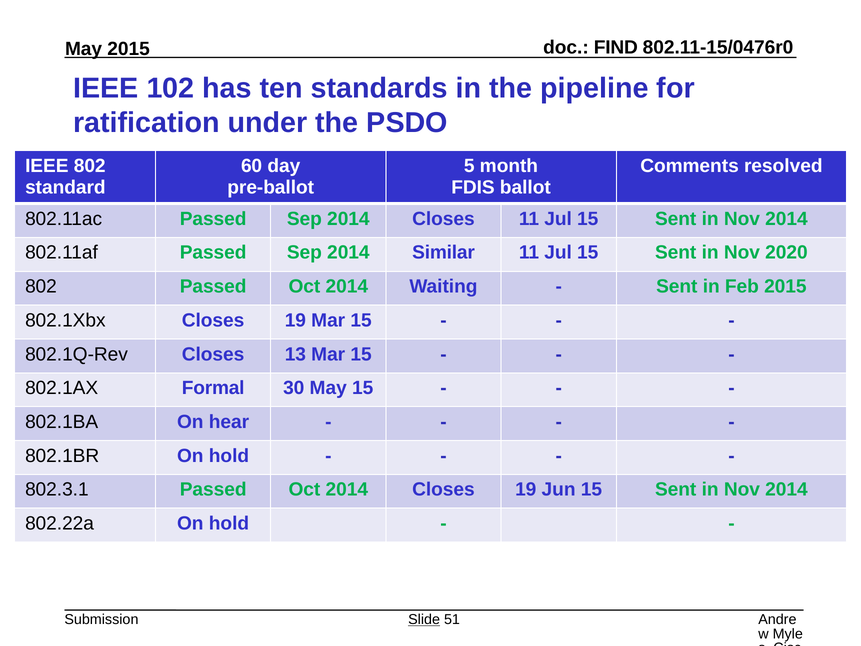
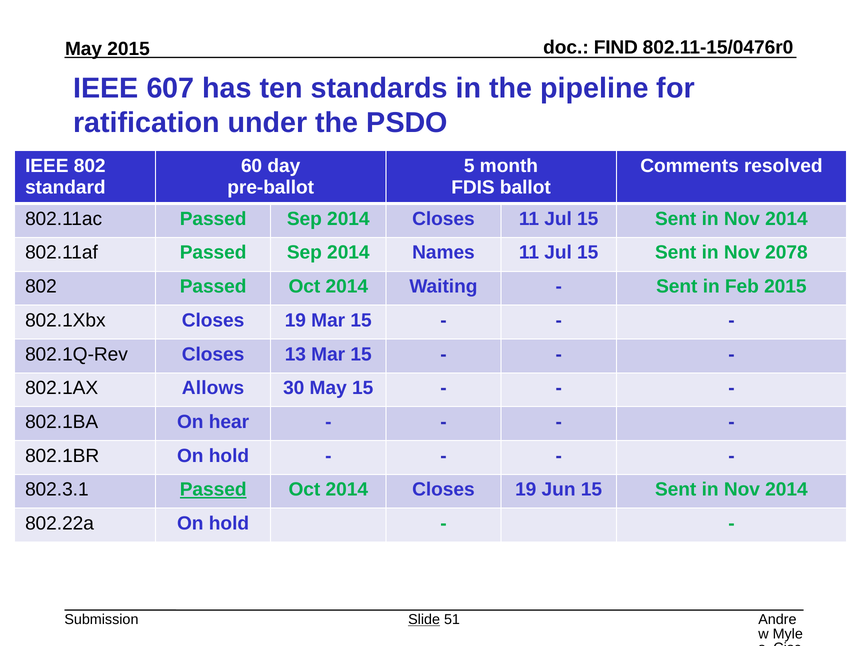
102: 102 -> 607
Similar: Similar -> Names
2020: 2020 -> 2078
Formal: Formal -> Allows
Passed at (213, 489) underline: none -> present
